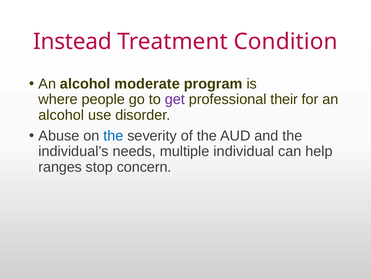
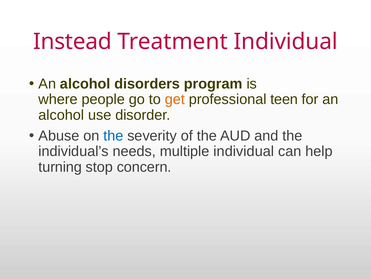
Treatment Condition: Condition -> Individual
moderate: moderate -> disorders
get colour: purple -> orange
their: their -> teen
ranges: ranges -> turning
